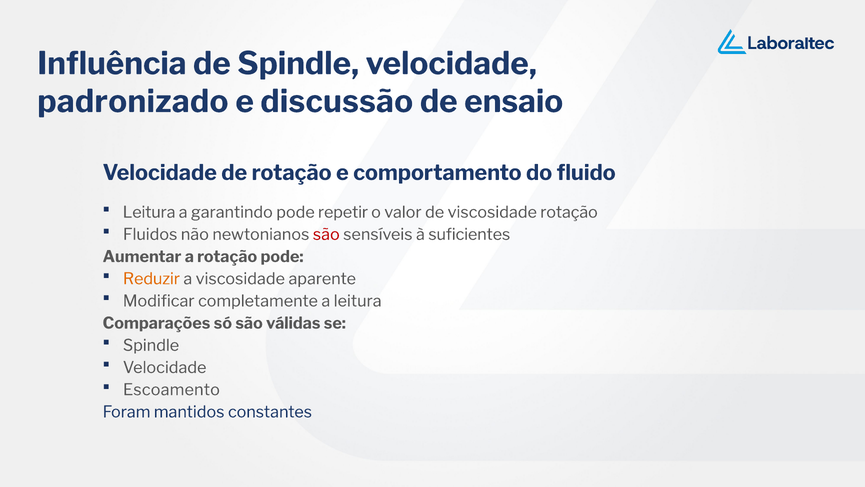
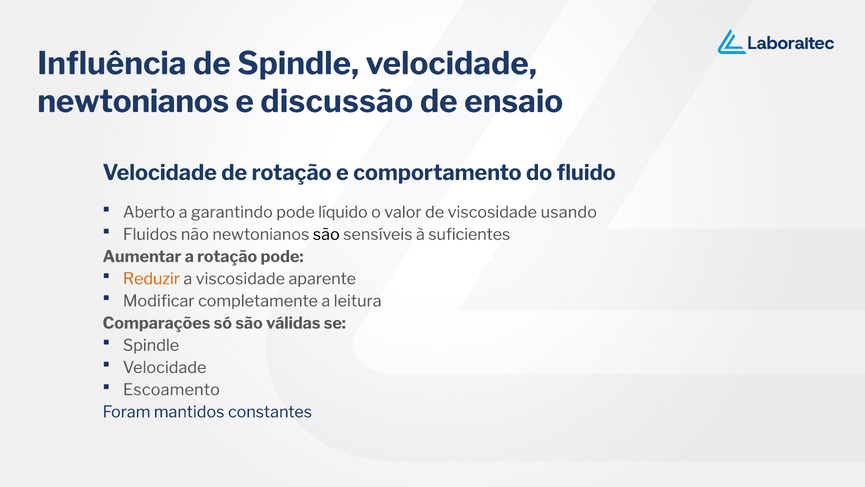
padronizado at (133, 102): padronizado -> newtonianos
Leitura at (149, 212): Leitura -> Aberto
repetir: repetir -> líquido
viscosidade rotação: rotação -> usando
são at (326, 234) colour: red -> black
